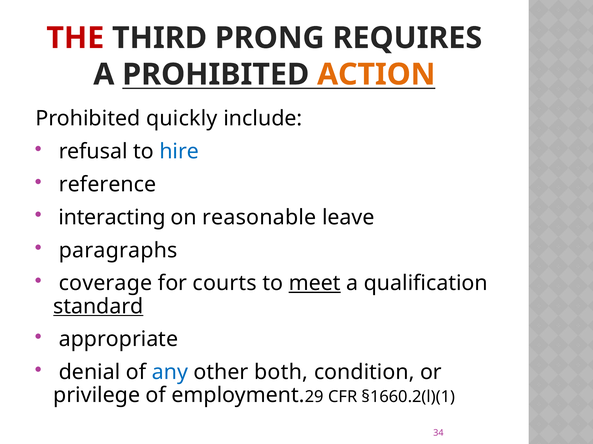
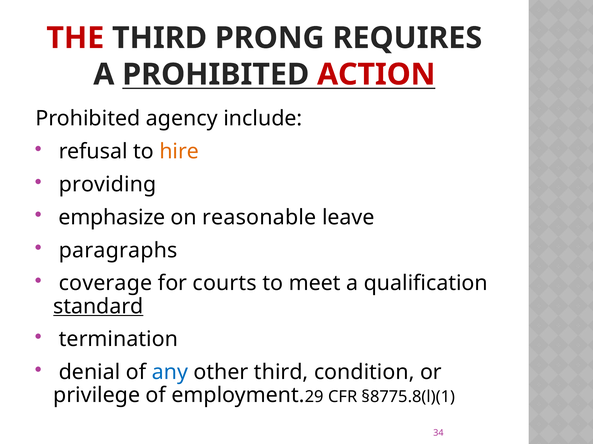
ACTION colour: orange -> red
quickly: quickly -> agency
hire colour: blue -> orange
reference: reference -> providing
interacting: interacting -> emphasize
meet underline: present -> none
appropriate: appropriate -> termination
other both: both -> third
§1660.2(l)(1: §1660.2(l)(1 -> §8775.8(l)(1
